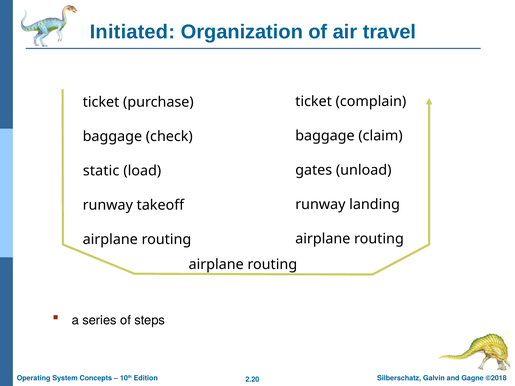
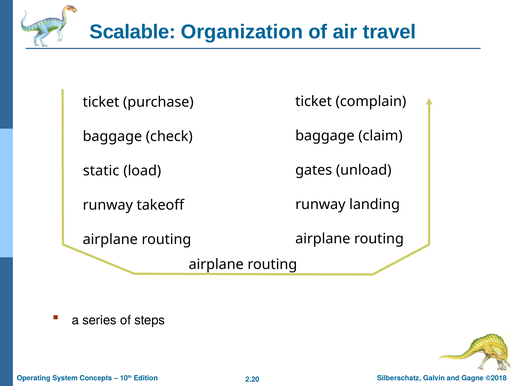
Initiated: Initiated -> Scalable
